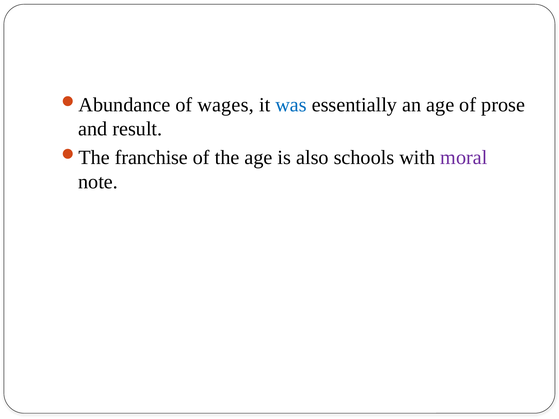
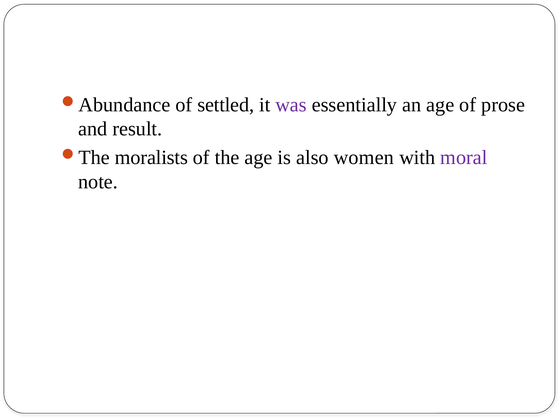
wages: wages -> settled
was colour: blue -> purple
franchise: franchise -> moralists
schools: schools -> women
